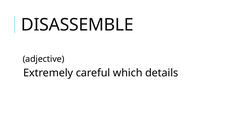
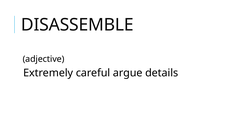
which: which -> argue
